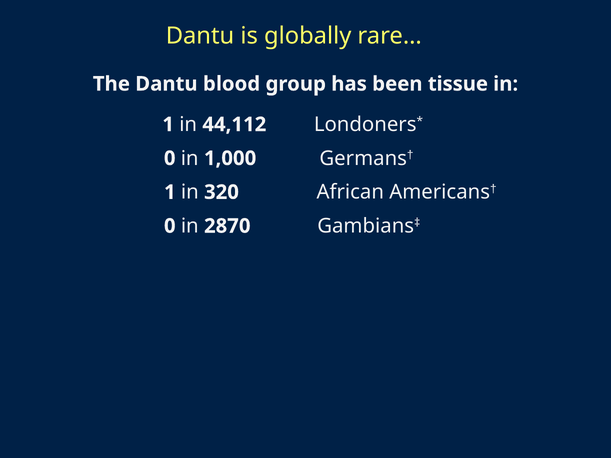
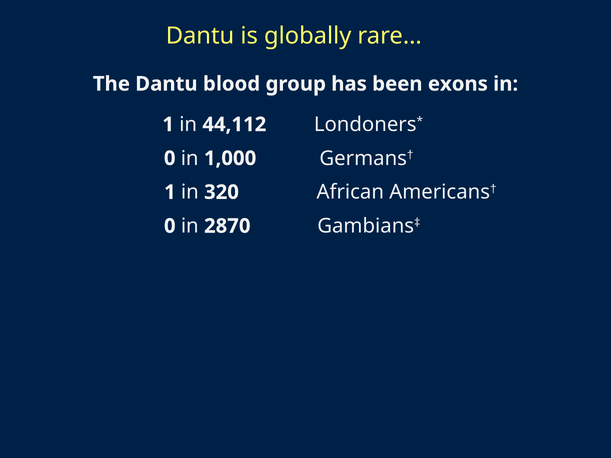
tissue: tissue -> exons
